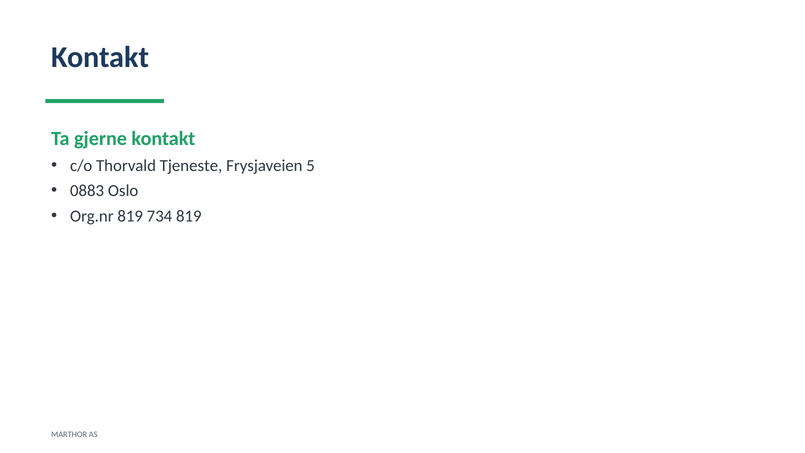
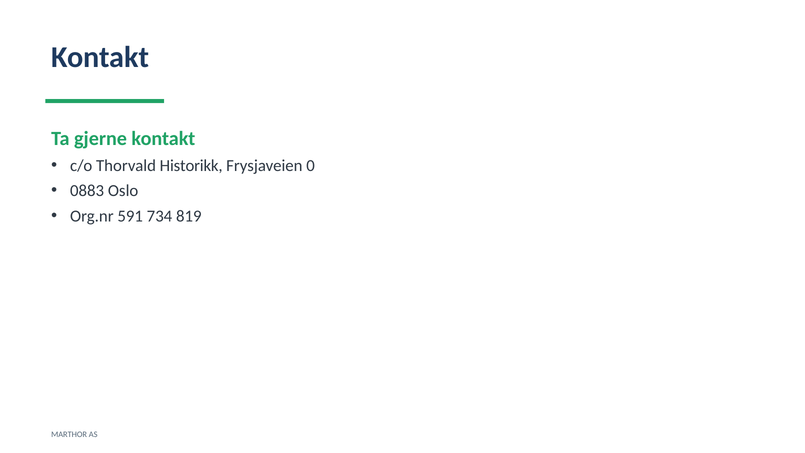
Tjeneste: Tjeneste -> Historikk
5: 5 -> 0
Org.nr 819: 819 -> 591
